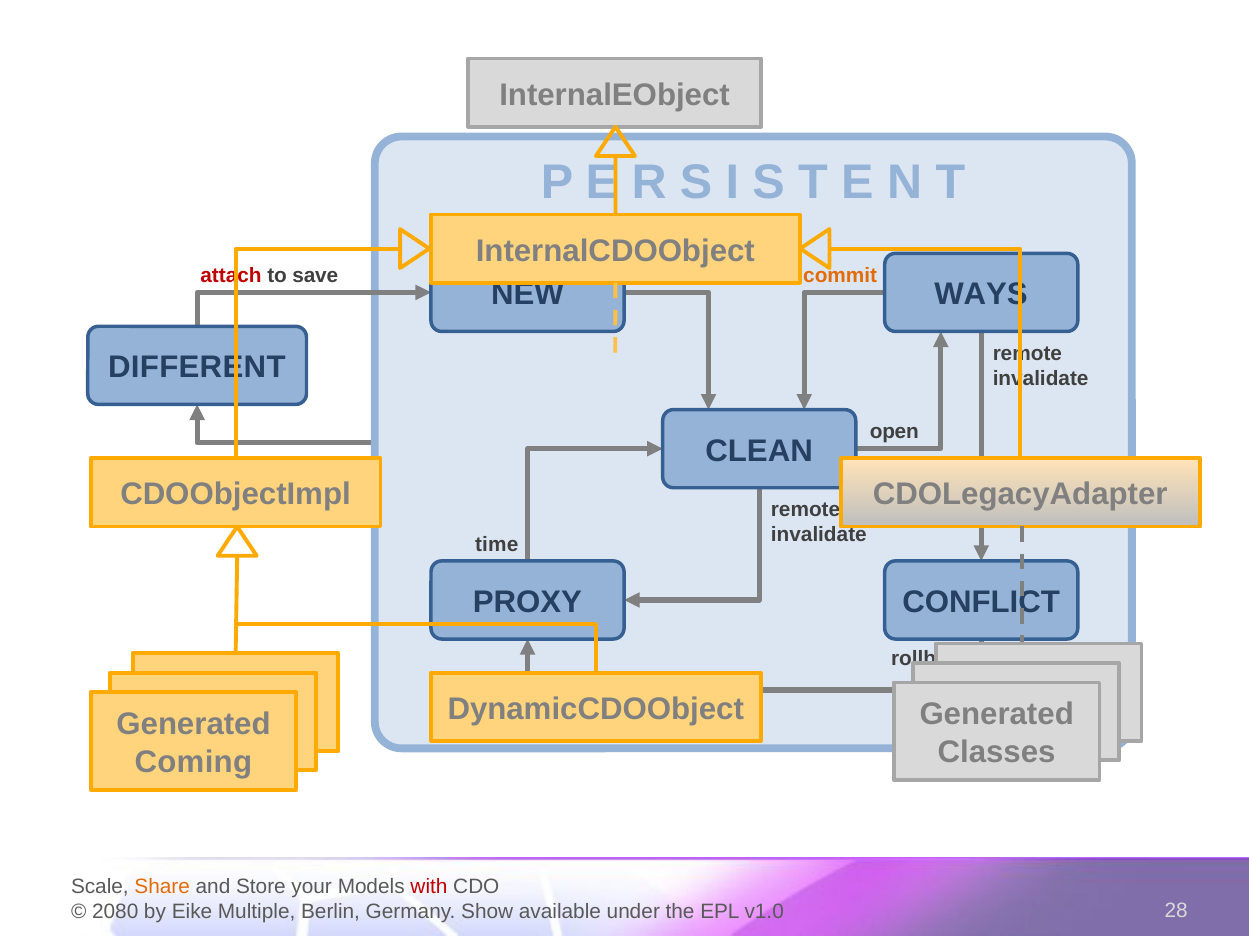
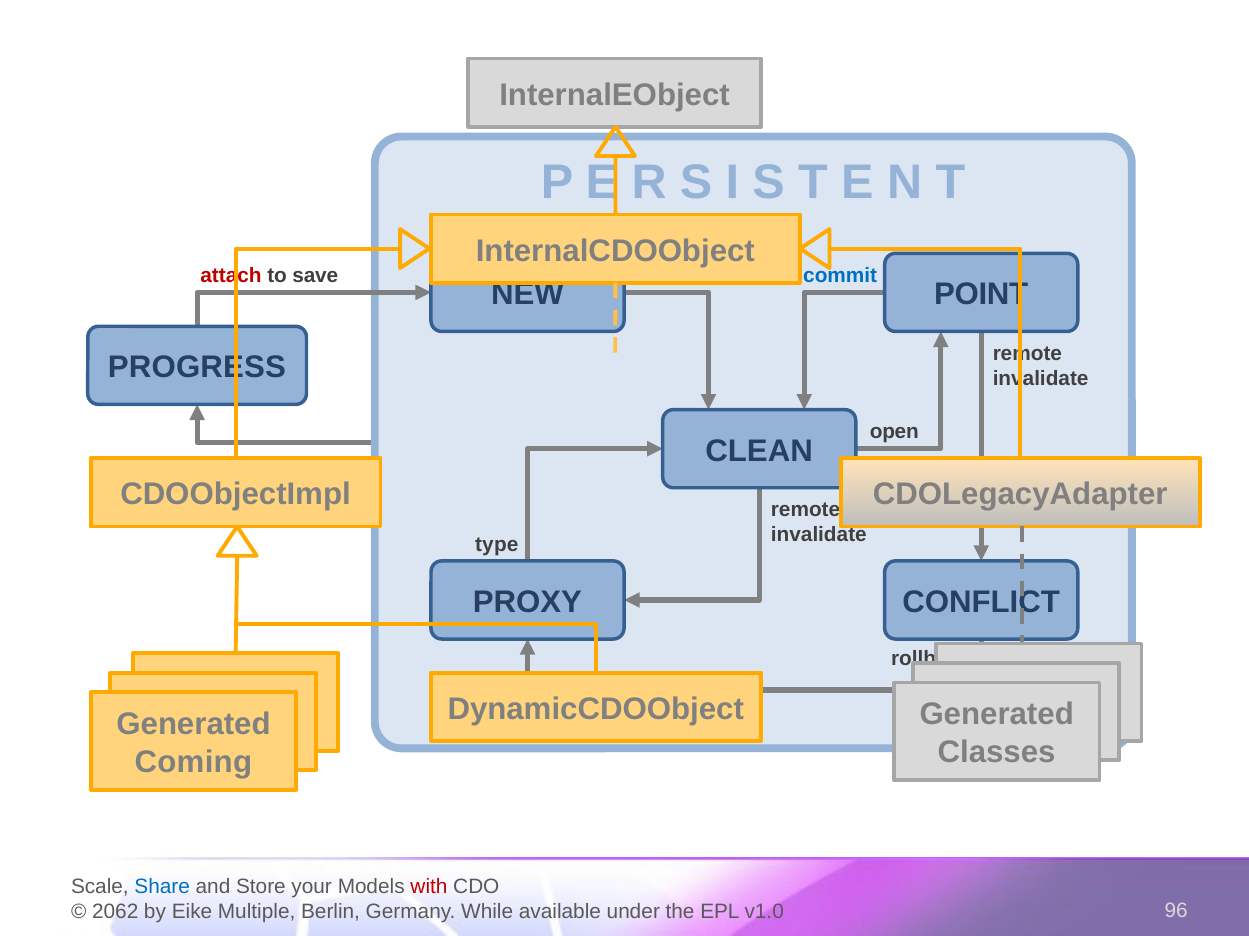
commit at (840, 276) colour: orange -> blue
WAYS: WAYS -> POINT
DIFFERENT: DIFFERENT -> PROGRESS
time: time -> type
Share colour: orange -> blue
2080: 2080 -> 2062
Show: Show -> While
28: 28 -> 96
